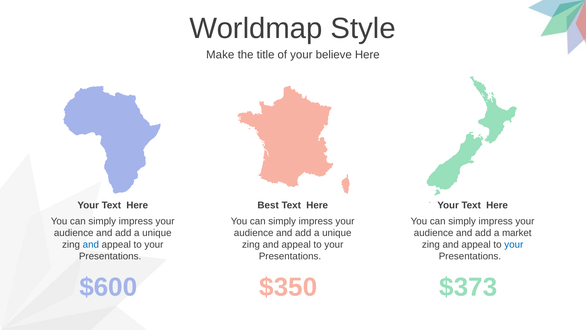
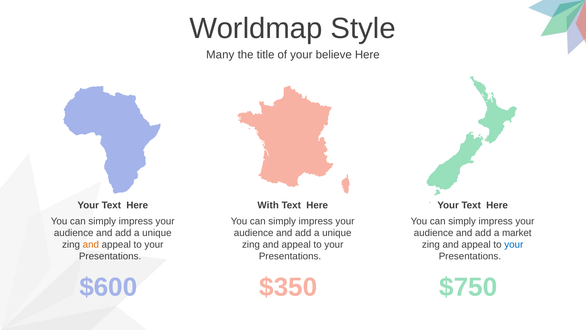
Make: Make -> Many
Best: Best -> With
and at (91, 244) colour: blue -> orange
$373: $373 -> $750
